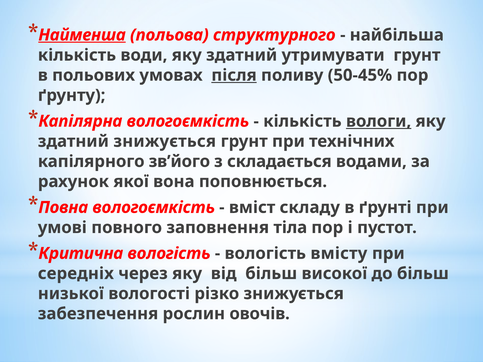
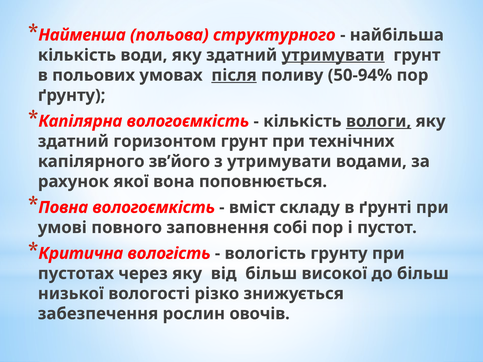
Найменша underline: present -> none
утримувати at (333, 55) underline: none -> present
50-45%: 50-45% -> 50-94%
здатний знижується: знижується -> горизонтом
з складається: складається -> утримувати
тіла: тіла -> собі
вмісту: вмісту -> грунту
середніх: середніх -> пустотах
